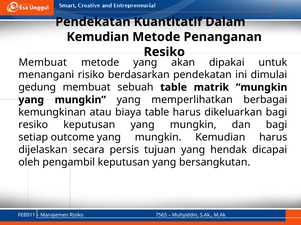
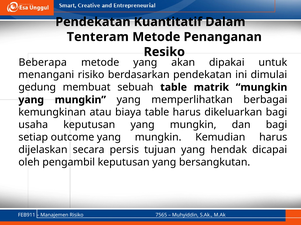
Kemudian at (98, 37): Kemudian -> Tenteram
Membuat at (43, 63): Membuat -> Beberapa
resiko at (33, 125): resiko -> usaha
